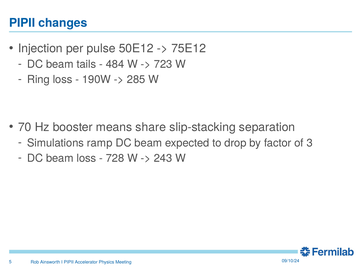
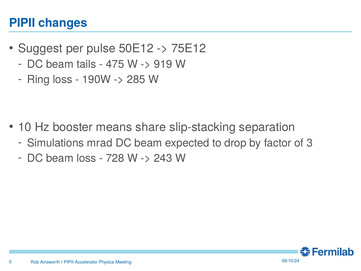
Injection: Injection -> Suggest
484: 484 -> 475
723: 723 -> 919
70: 70 -> 10
ramp: ramp -> mrad
